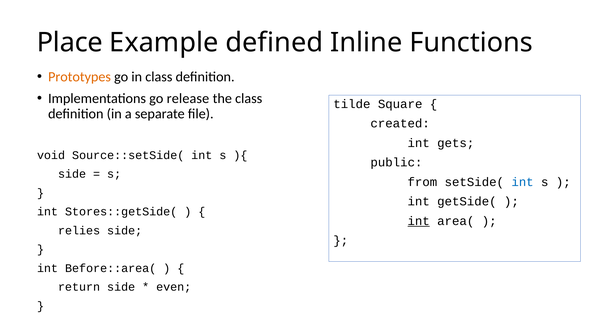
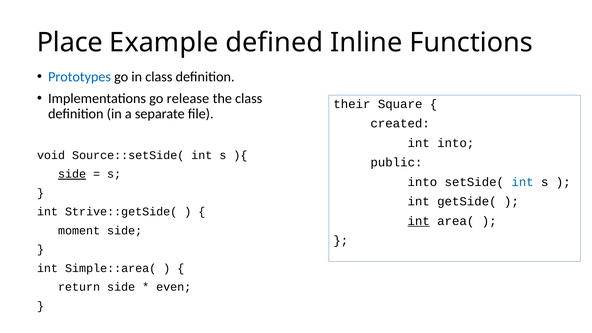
Prototypes colour: orange -> blue
tilde: tilde -> their
int gets: gets -> into
side at (72, 174) underline: none -> present
from at (422, 182): from -> into
Stores::getSide(: Stores::getSide( -> Strive::getSide(
relies: relies -> moment
Before::area(: Before::area( -> Simple::area(
